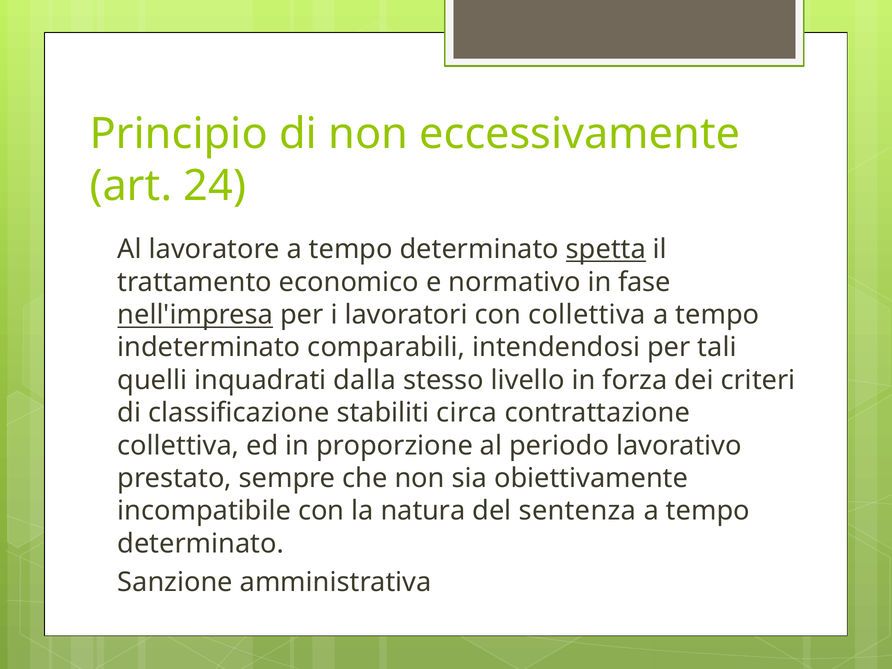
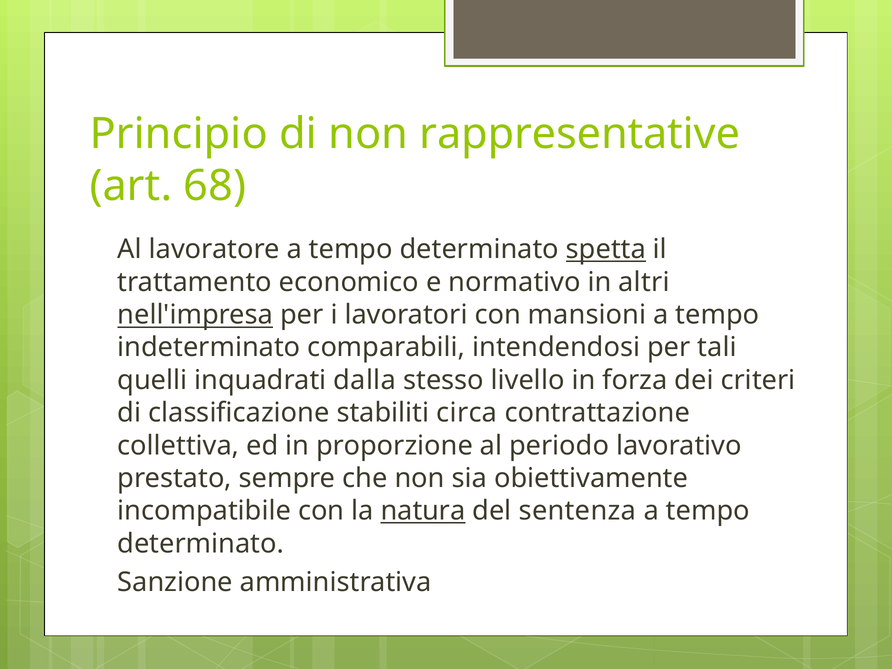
eccessivamente: eccessivamente -> rappresentative
24: 24 -> 68
fase: fase -> altri
con collettiva: collettiva -> mansioni
natura underline: none -> present
